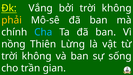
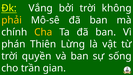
Cha colour: light blue -> yellow
nồng: nồng -> phán
không at (37, 56): không -> quyền
